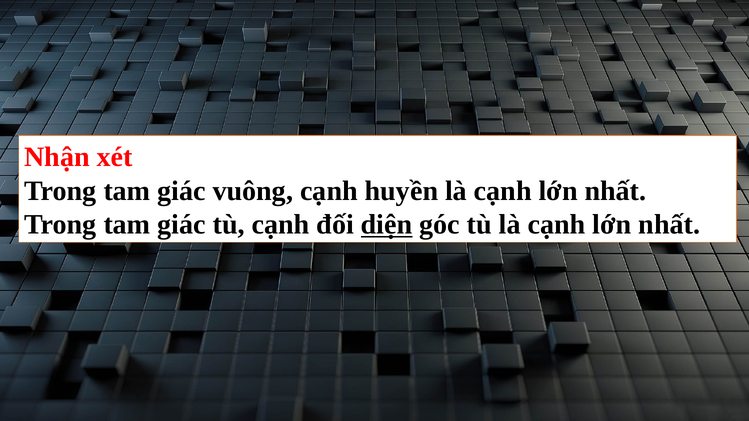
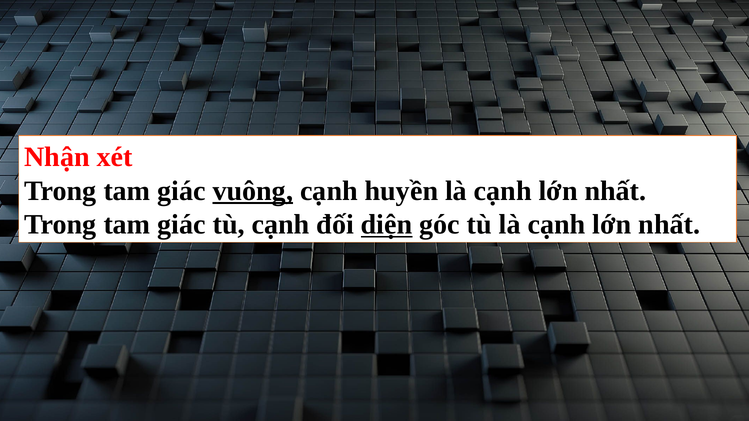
vuông underline: none -> present
